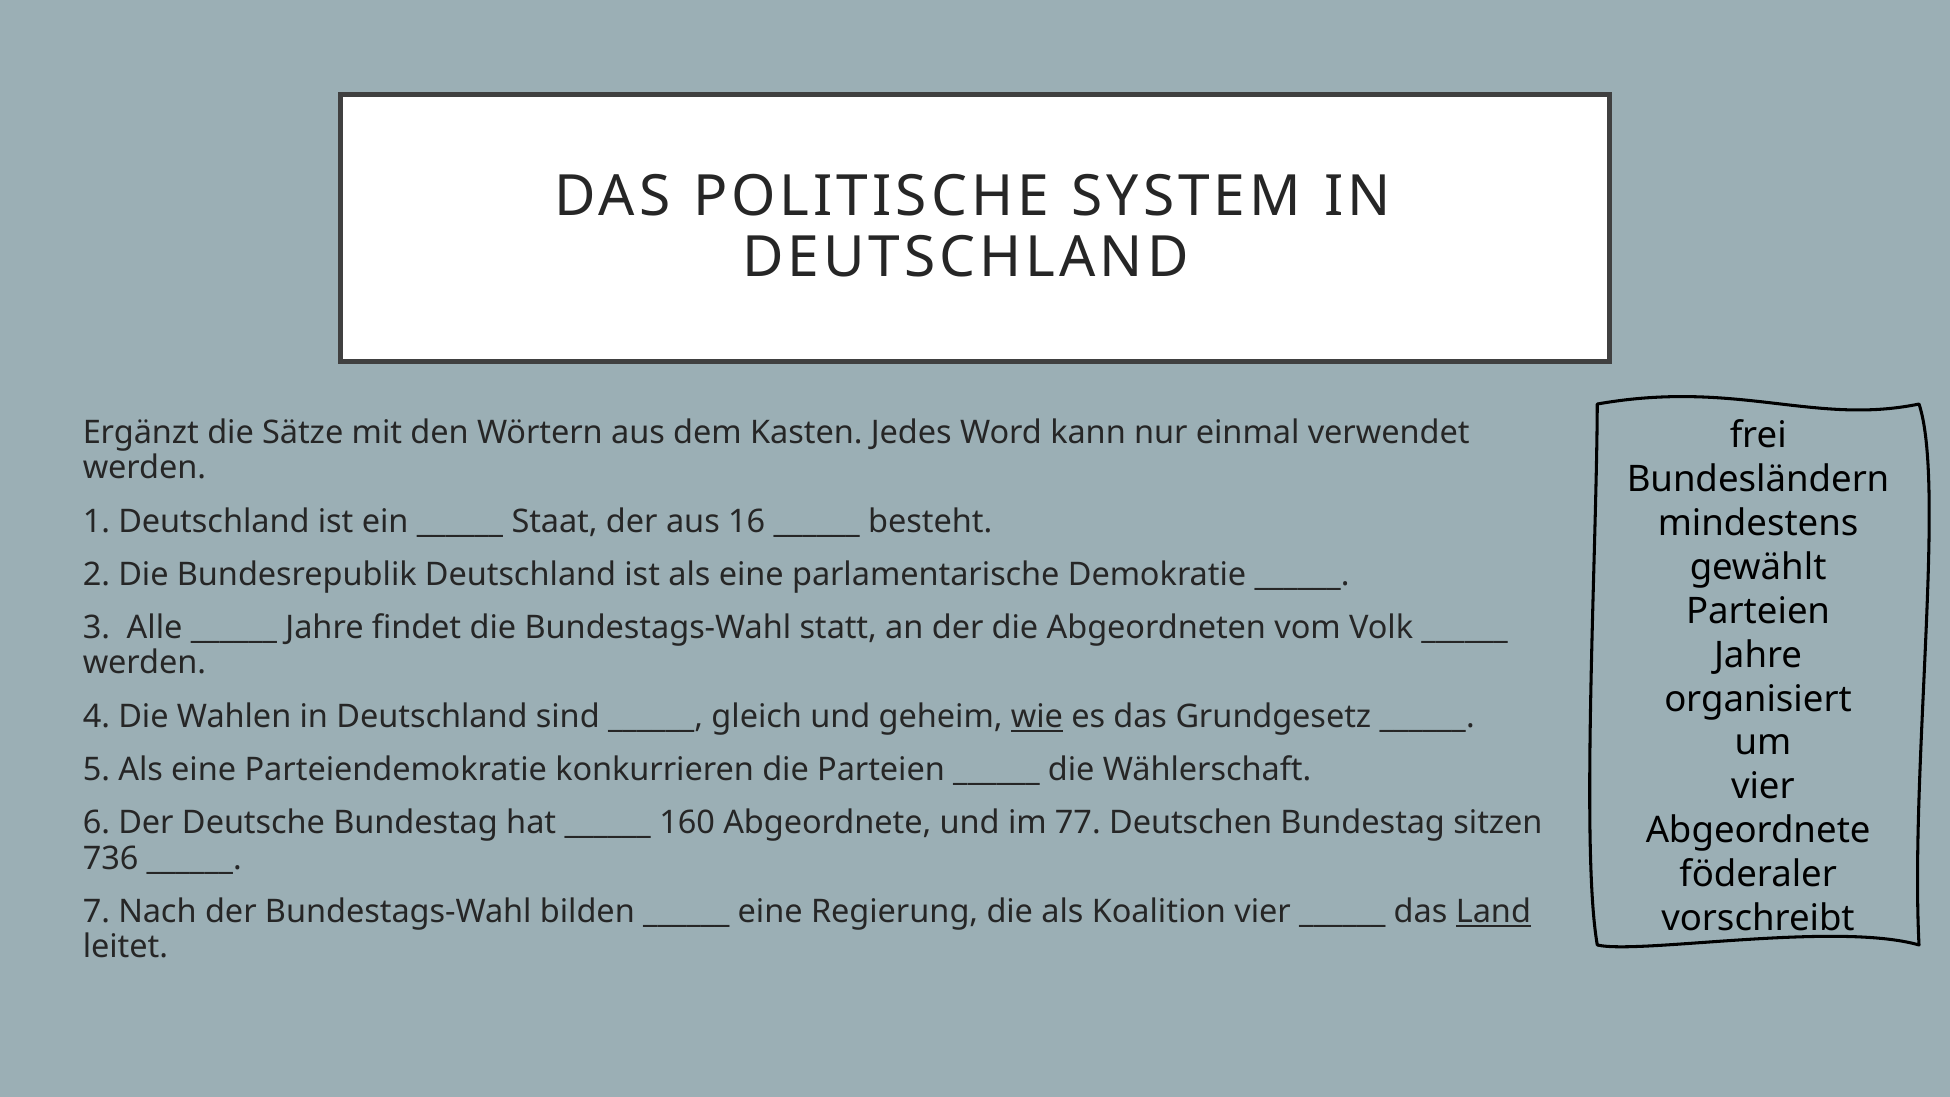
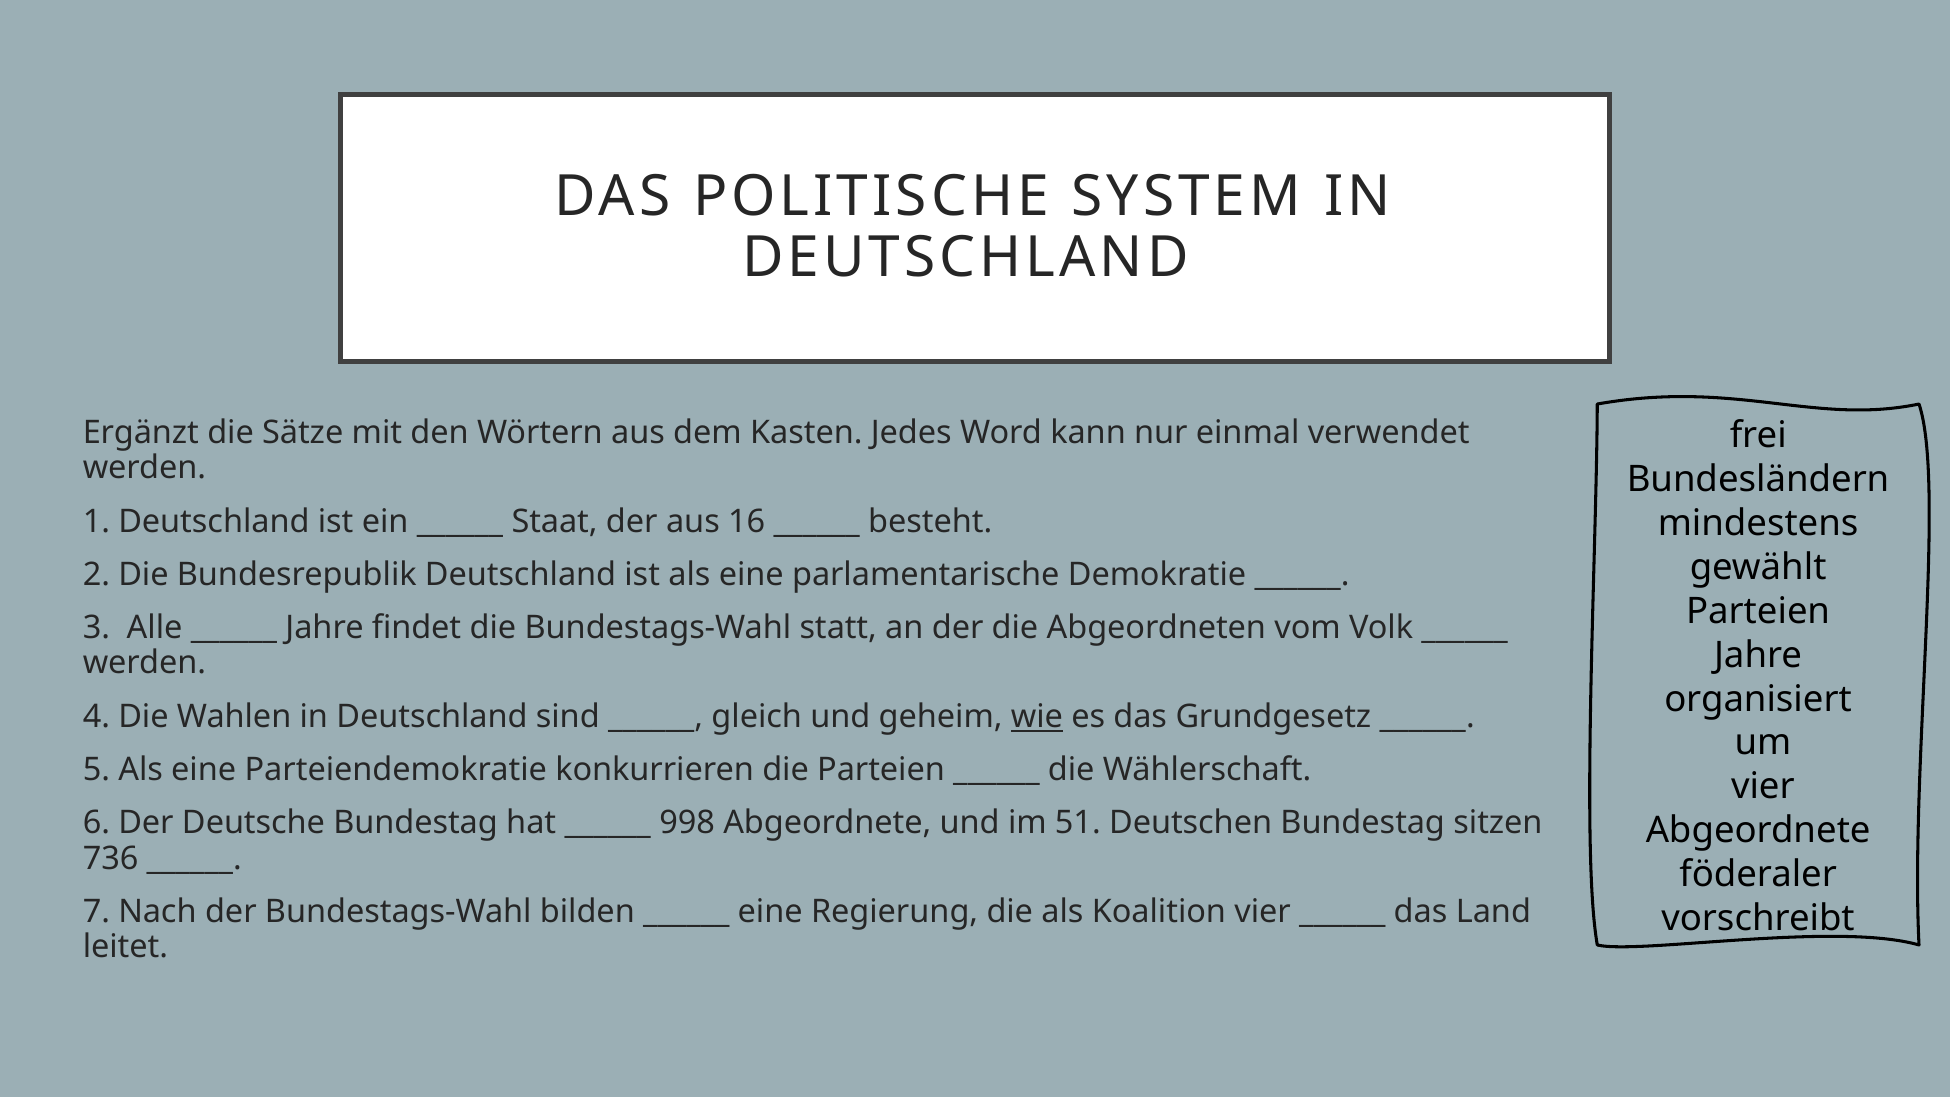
160: 160 -> 998
77: 77 -> 51
Land underline: present -> none
